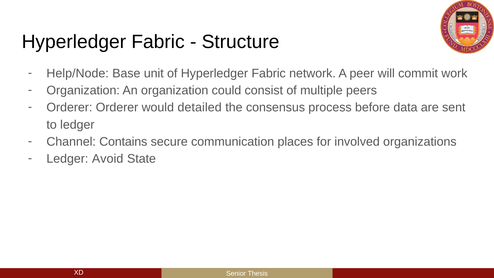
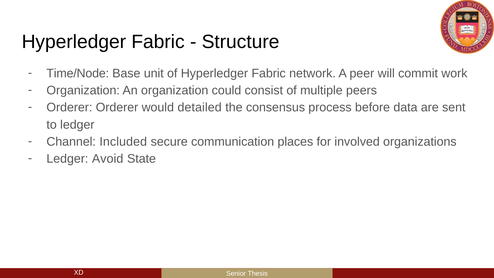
Help/Node: Help/Node -> Time/Node
Contains: Contains -> Included
